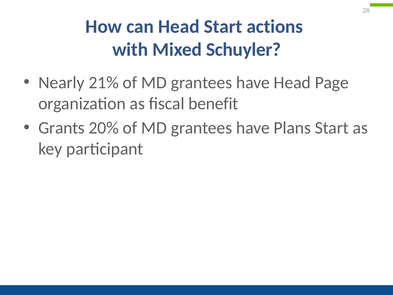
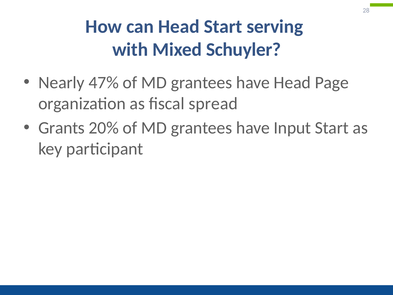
actions: actions -> serving
21%: 21% -> 47%
benefit: benefit -> spread
Plans: Plans -> Input
